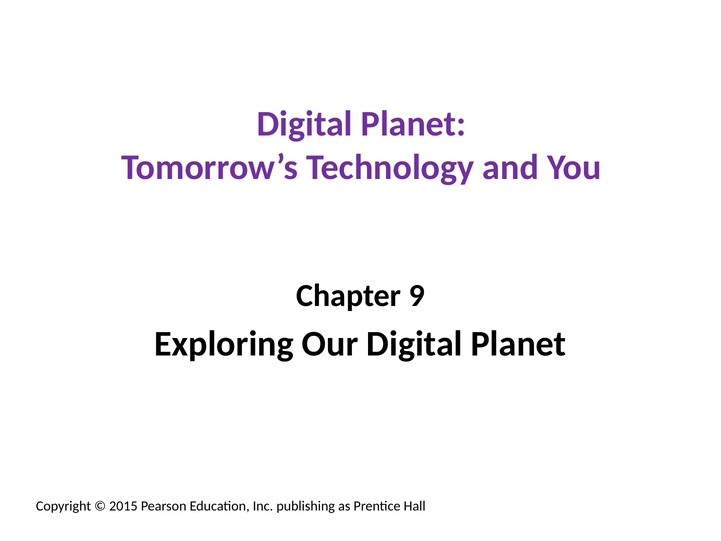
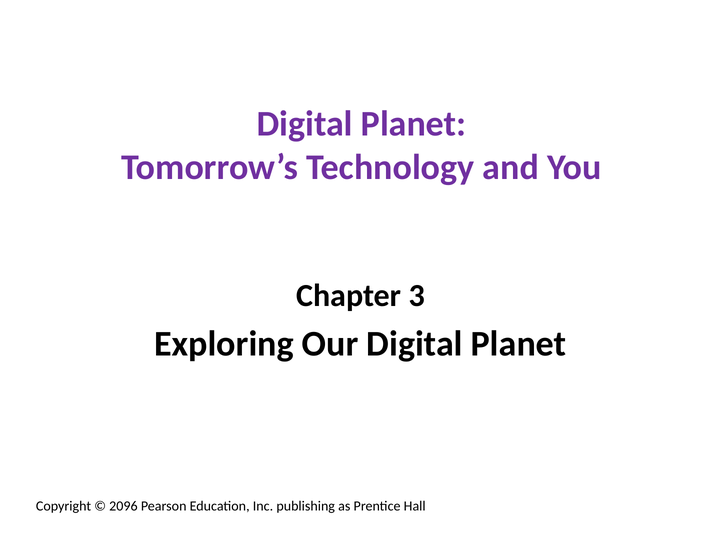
9: 9 -> 3
2015: 2015 -> 2096
